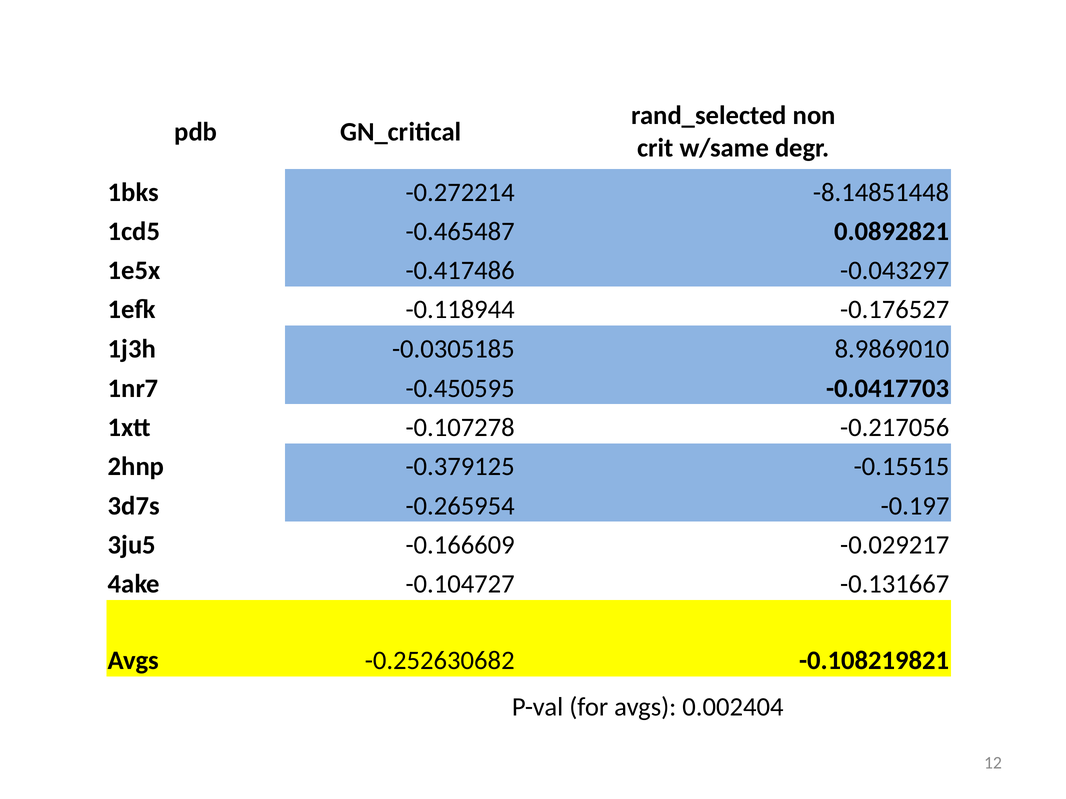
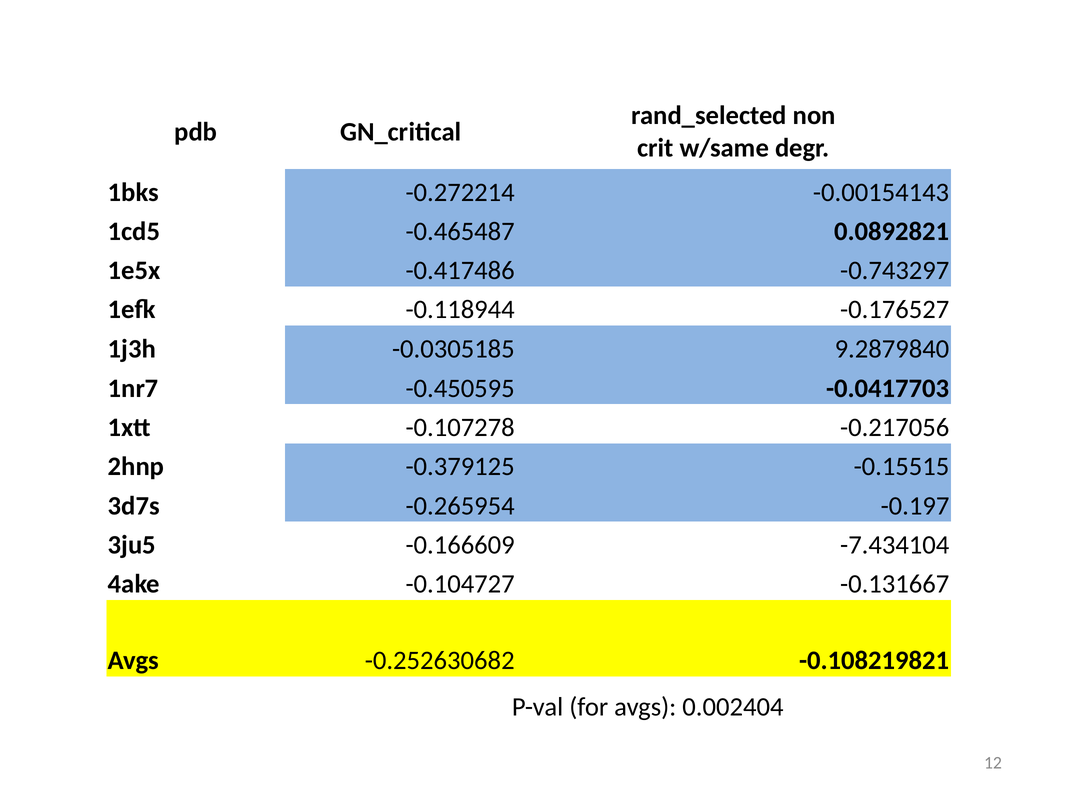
-8.14851448: -8.14851448 -> -0.00154143
-0.043297: -0.043297 -> -0.743297
8.9869010: 8.9869010 -> 9.2879840
-0.029217: -0.029217 -> -7.434104
